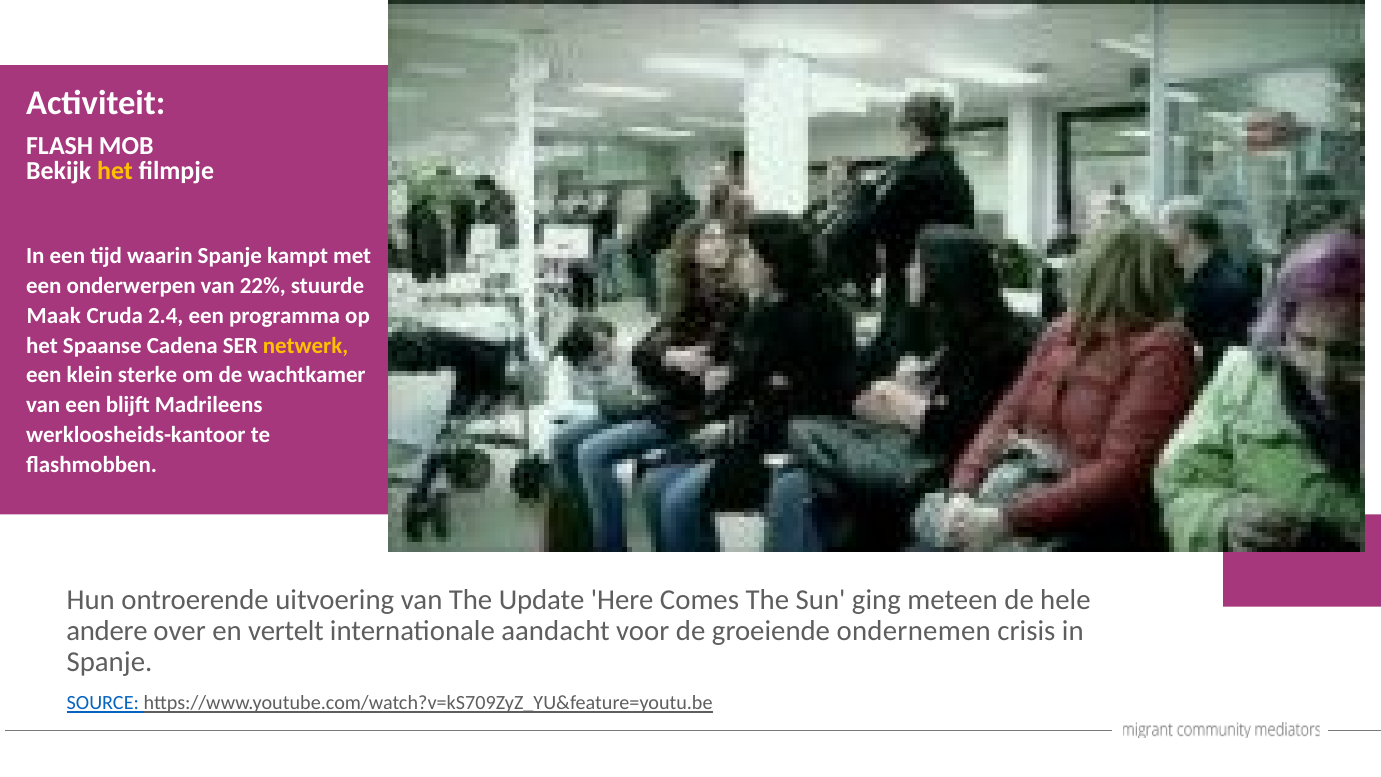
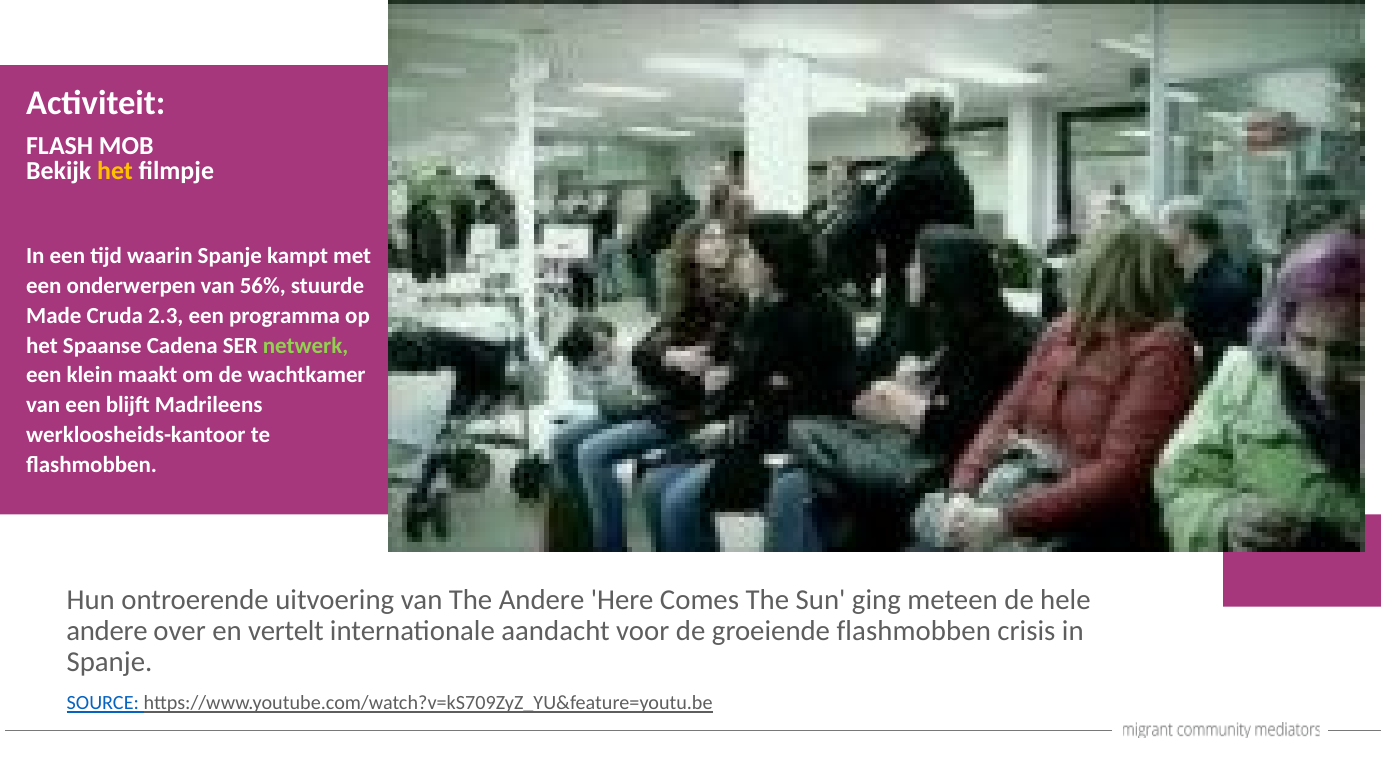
22%: 22% -> 56%
Maak: Maak -> Made
2.4: 2.4 -> 2.3
netwerk colour: yellow -> light green
sterke: sterke -> maakt
The Update: Update -> Andere
groeiende ondernemen: ondernemen -> flashmobben
